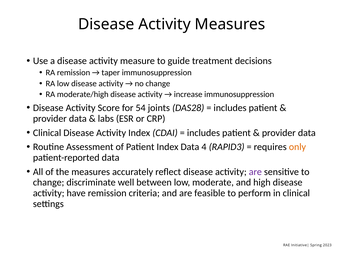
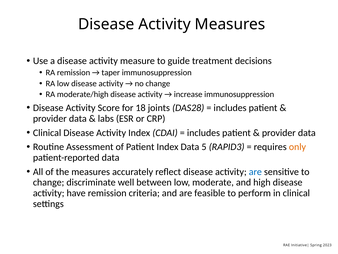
54: 54 -> 18
4: 4 -> 5
are at (255, 171) colour: purple -> blue
